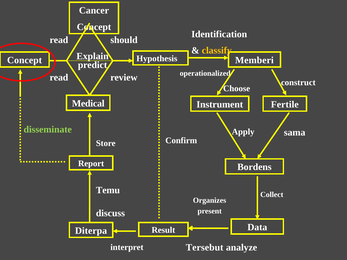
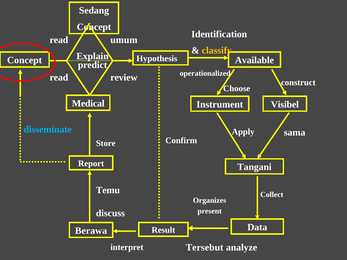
Cancer: Cancer -> Sedang
should: should -> umum
Memberi: Memberi -> Available
Fertile: Fertile -> Visibel
disseminate colour: light green -> light blue
Bordens: Bordens -> Tangani
Diterpa: Diterpa -> Berawa
